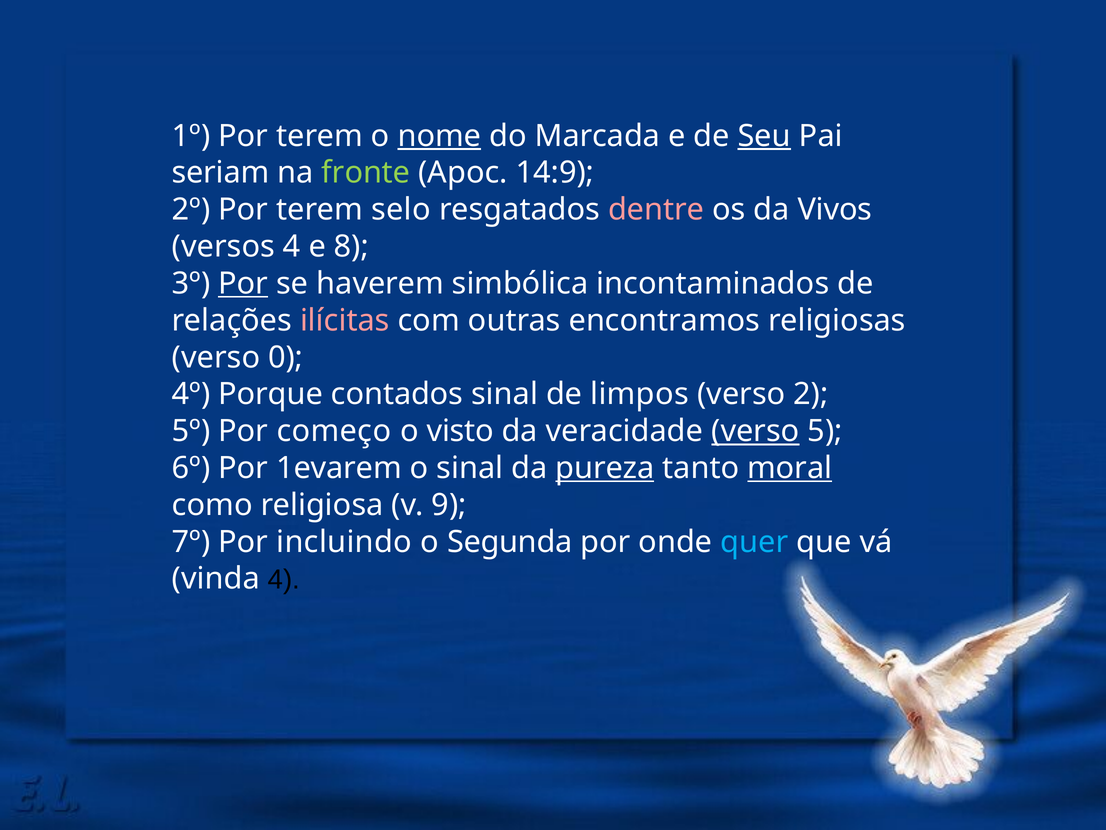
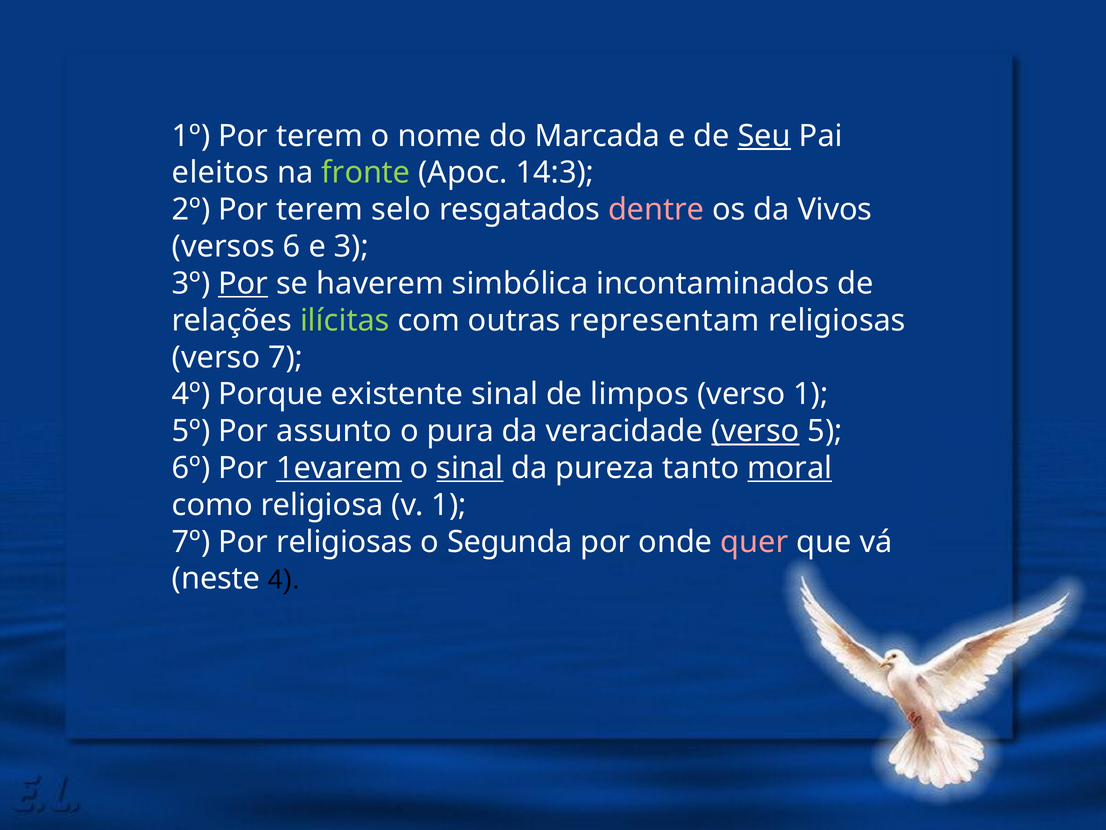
nome underline: present -> none
seriam: seriam -> eleitos
14:9: 14:9 -> 14:3
versos 4: 4 -> 6
8: 8 -> 3
ilícitas colour: pink -> light green
encontramos: encontramos -> representam
0: 0 -> 7
contados: contados -> existente
verso 2: 2 -> 1
começo: começo -> assunto
visto: visto -> pura
1evarem underline: none -> present
sinal at (470, 468) underline: none -> present
pureza underline: present -> none
v 9: 9 -> 1
Por incluindo: incluindo -> religiosas
quer colour: light blue -> pink
vinda: vinda -> neste
